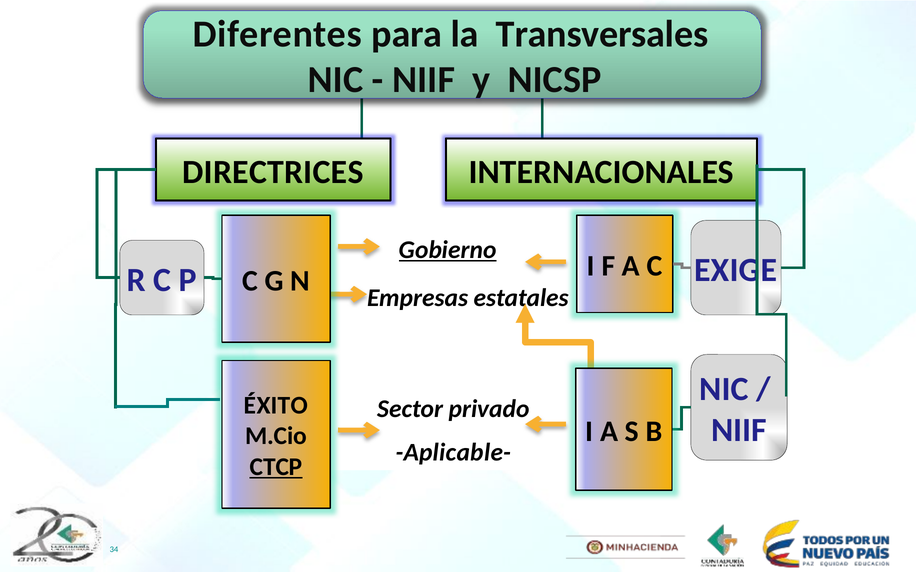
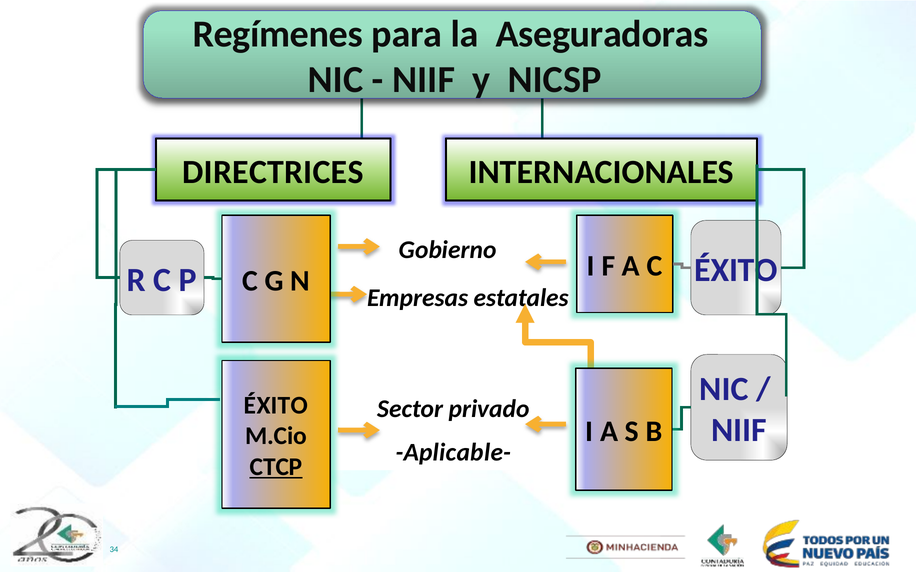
Diferentes: Diferentes -> Regímenes
Transversales: Transversales -> Aseguradoras
Gobierno underline: present -> none
C EXIGE: EXIGE -> ÉXITO
